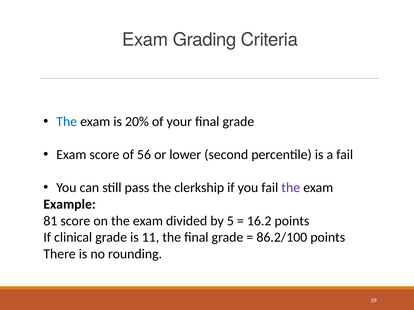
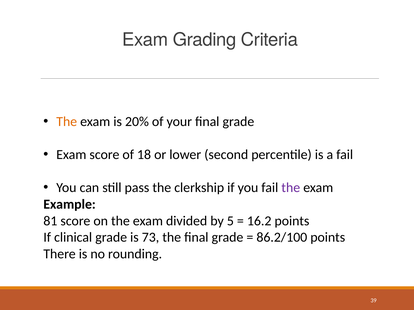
The at (67, 122) colour: blue -> orange
56: 56 -> 18
11: 11 -> 73
